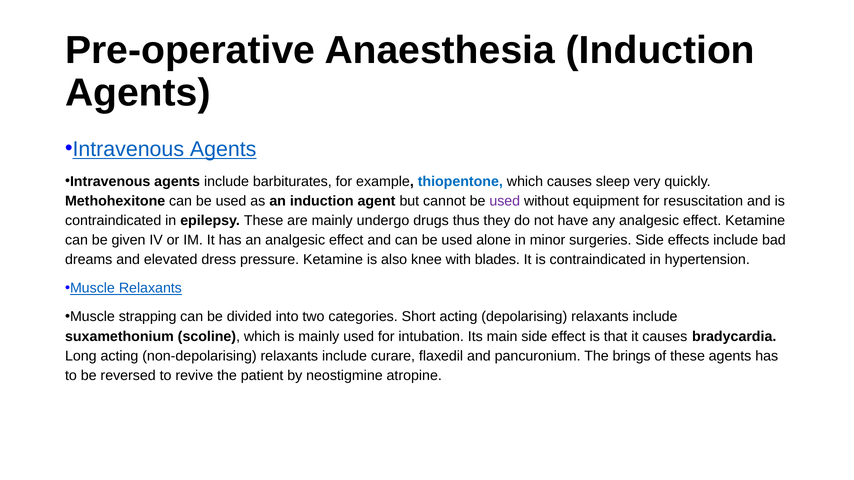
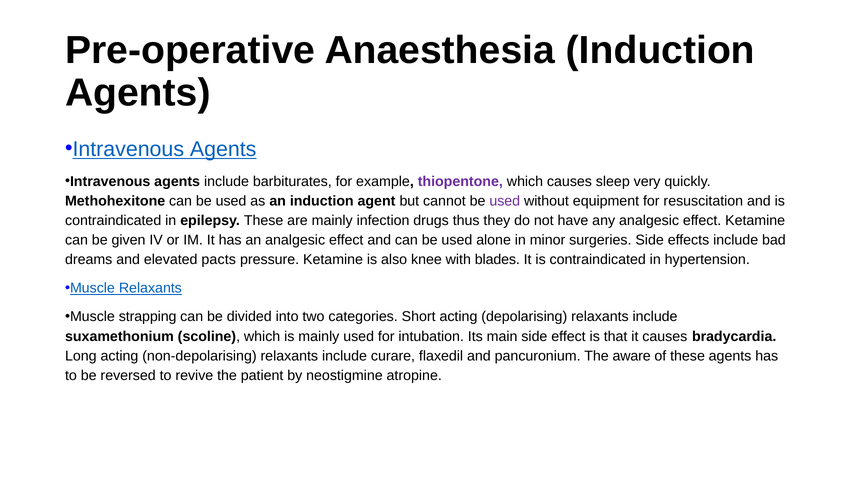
thiopentone colour: blue -> purple
undergo: undergo -> infection
dress: dress -> pacts
brings: brings -> aware
